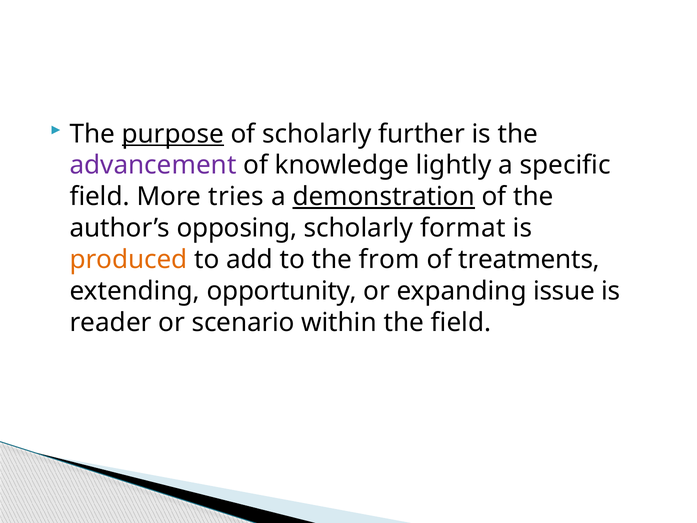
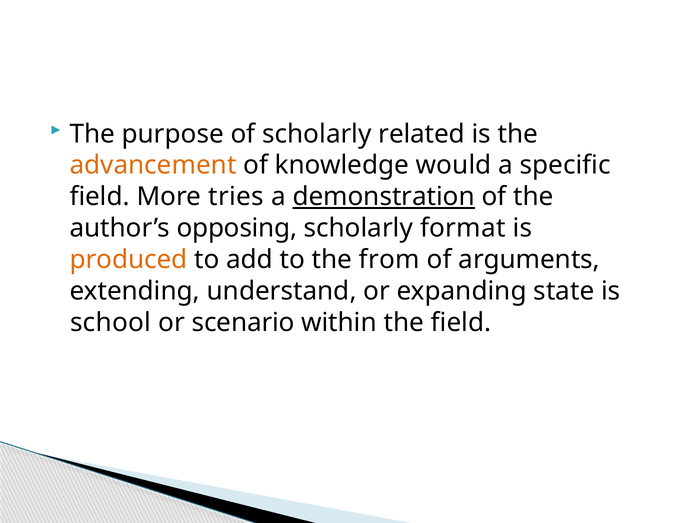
purpose underline: present -> none
further: further -> related
advancement colour: purple -> orange
lightly: lightly -> would
treatments: treatments -> arguments
opportunity: opportunity -> understand
issue: issue -> state
reader: reader -> school
